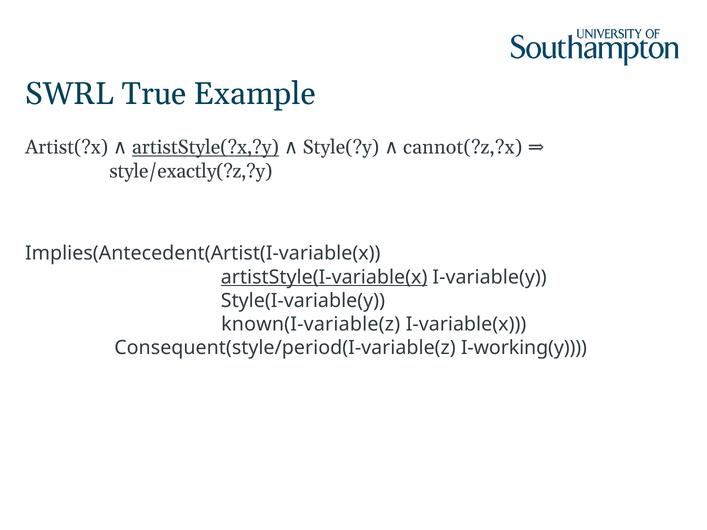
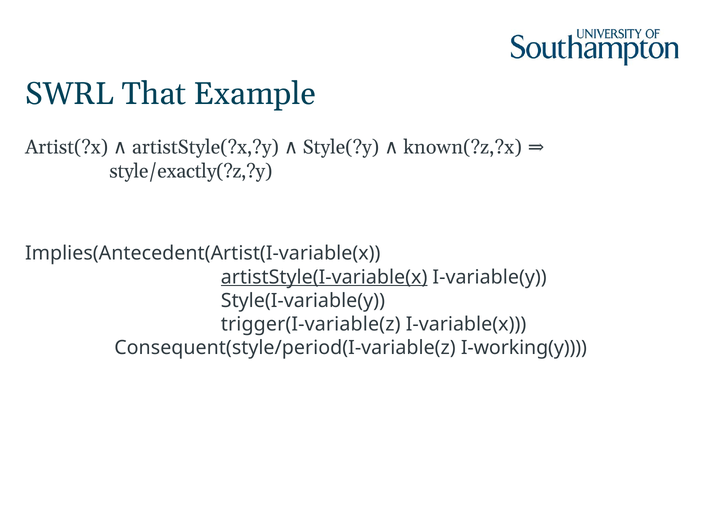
True: True -> That
artistStyle(?x,?y underline: present -> none
cannot(?z,?x: cannot(?z,?x -> known(?z,?x
known(I-variable(z: known(I-variable(z -> trigger(I-variable(z
